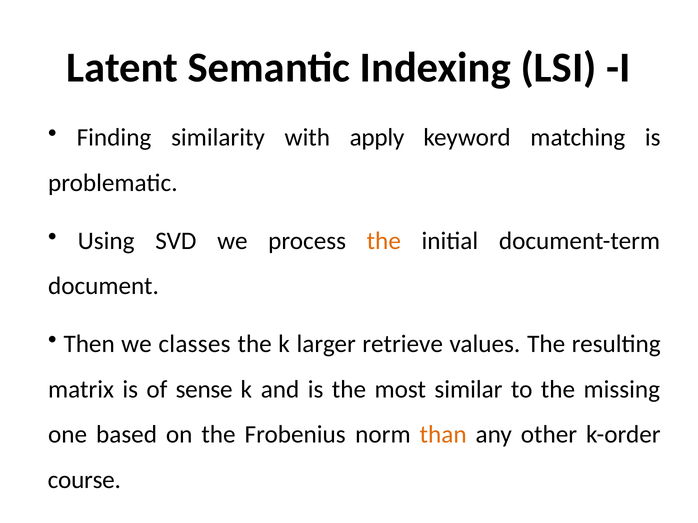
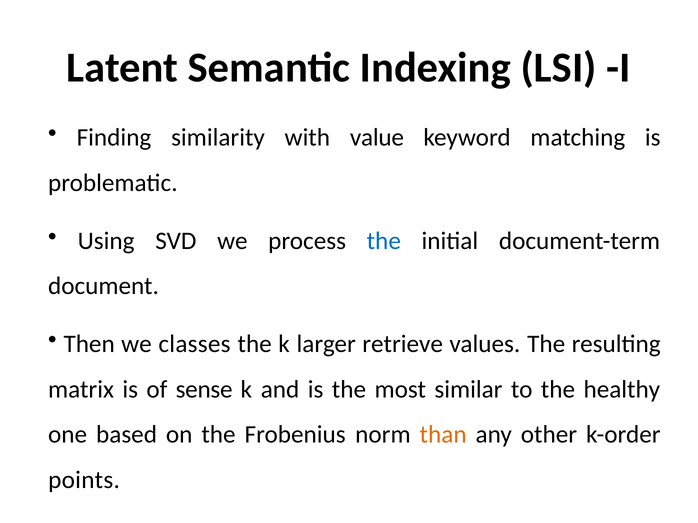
apply: apply -> value
the at (384, 241) colour: orange -> blue
missing: missing -> healthy
course: course -> points
